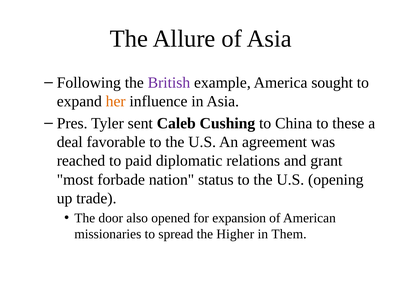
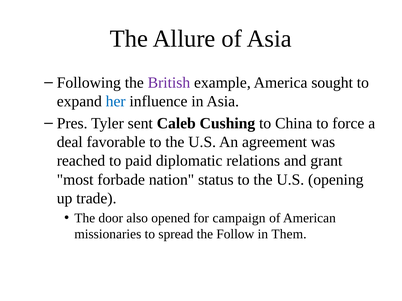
her colour: orange -> blue
these: these -> force
expansion: expansion -> campaign
Higher: Higher -> Follow
